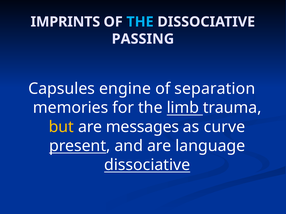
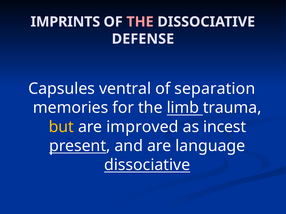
THE at (140, 22) colour: light blue -> pink
PASSING: PASSING -> DEFENSE
engine: engine -> ventral
messages: messages -> improved
curve: curve -> incest
